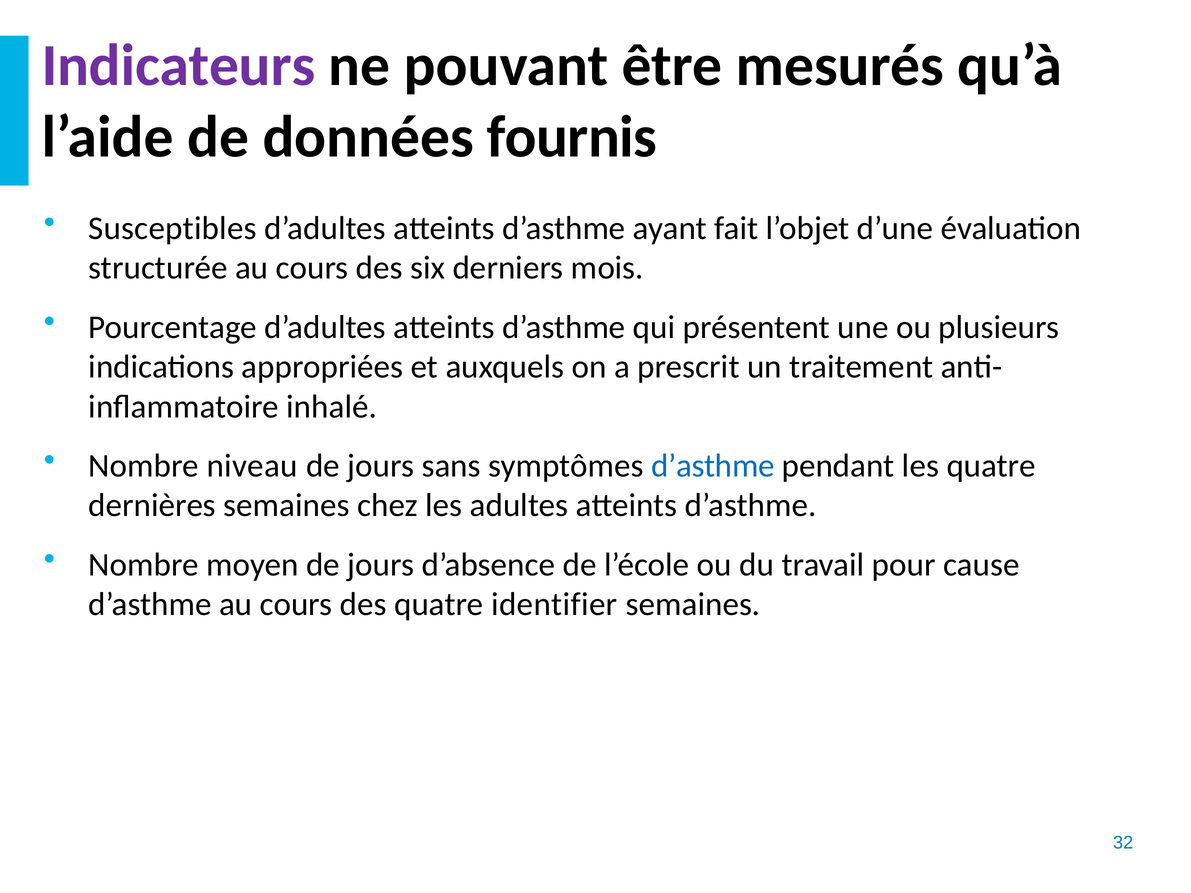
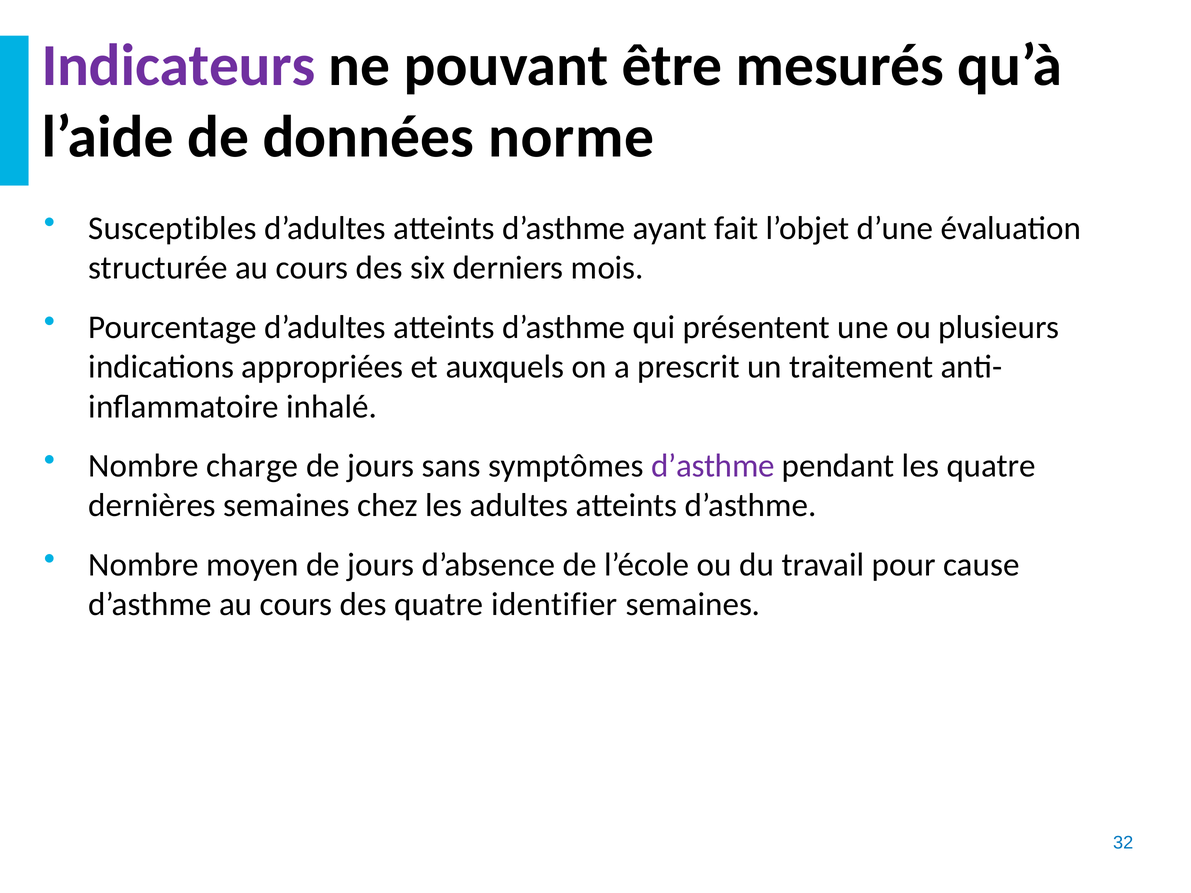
fournis: fournis -> norme
niveau: niveau -> charge
d’asthme at (713, 466) colour: blue -> purple
